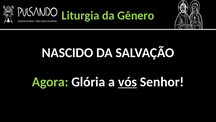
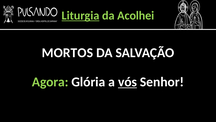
Liturgia underline: none -> present
Gênero: Gênero -> Acolhei
NASCIDO: NASCIDO -> MORTOS
